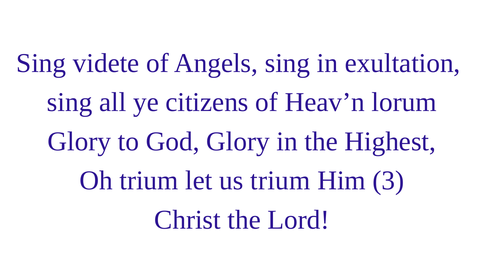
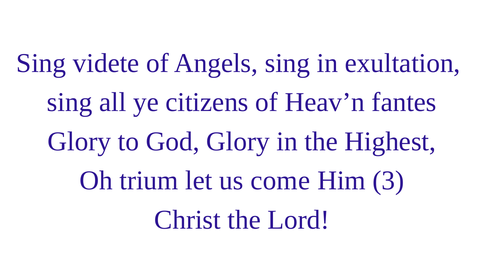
lorum: lorum -> fantes
us trium: trium -> come
